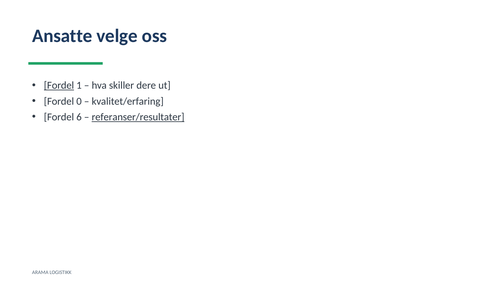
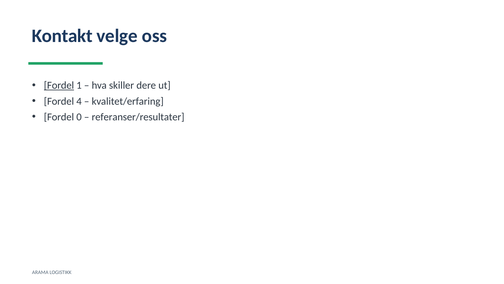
Ansatte: Ansatte -> Kontakt
0: 0 -> 4
6: 6 -> 0
referanser/resultater underline: present -> none
